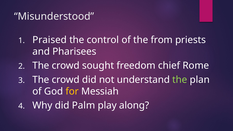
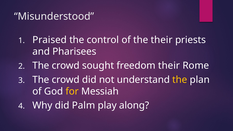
the from: from -> their
freedom chief: chief -> their
the at (180, 80) colour: light green -> yellow
